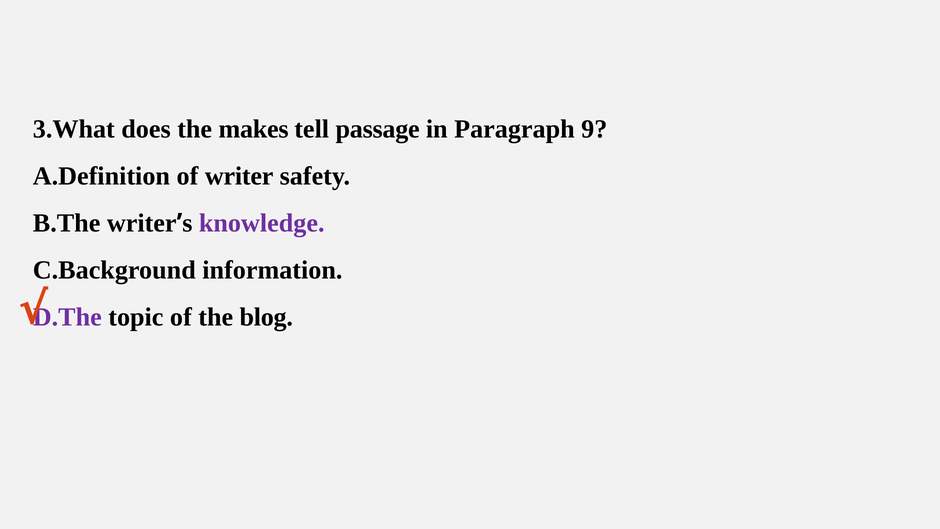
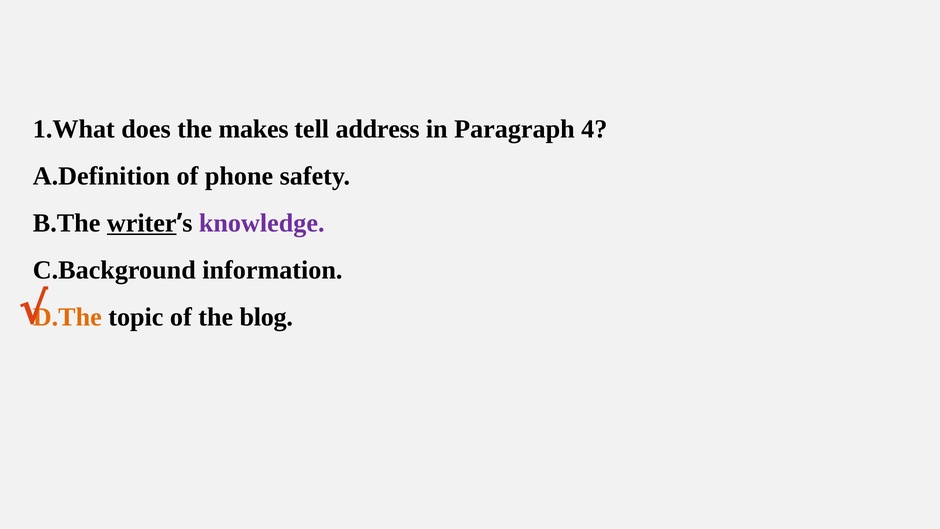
3.What: 3.What -> 1.What
passage: passage -> address
9: 9 -> 4
of writer: writer -> phone
writer at (142, 223) underline: none -> present
D.The colour: purple -> orange
